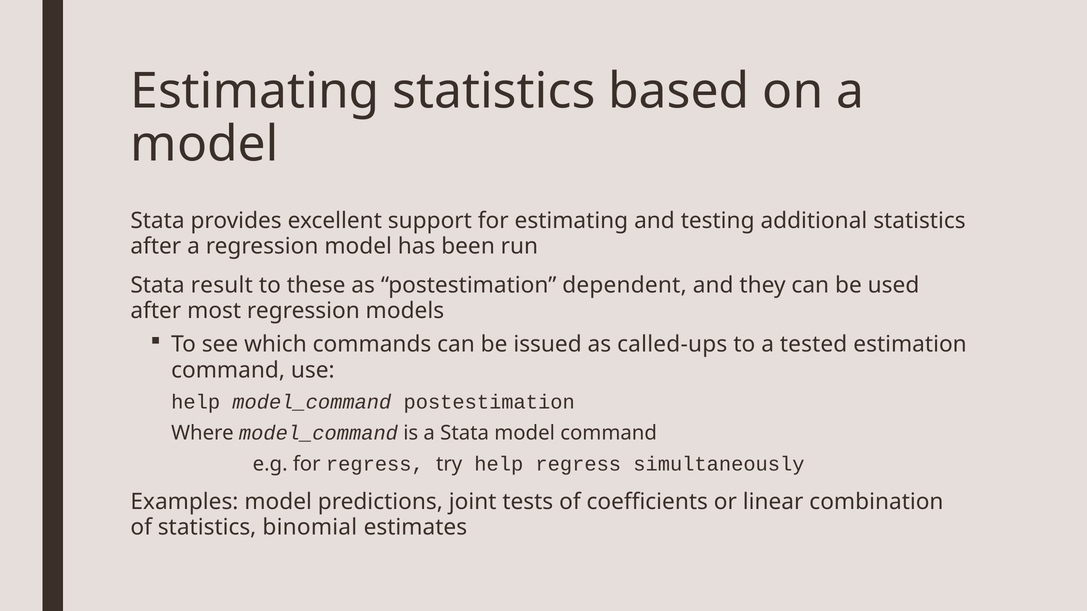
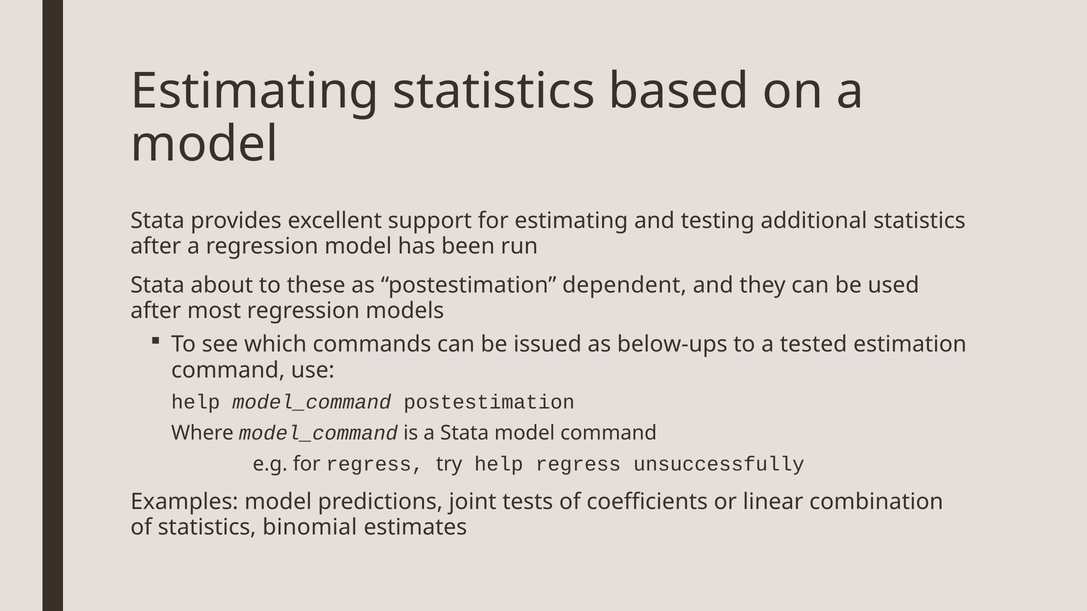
result: result -> about
called-ups: called-ups -> below-ups
simultaneously: simultaneously -> unsuccessfully
